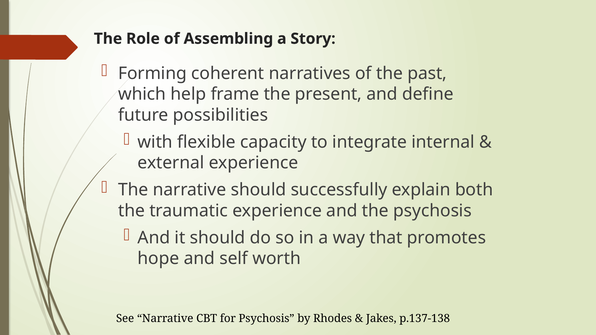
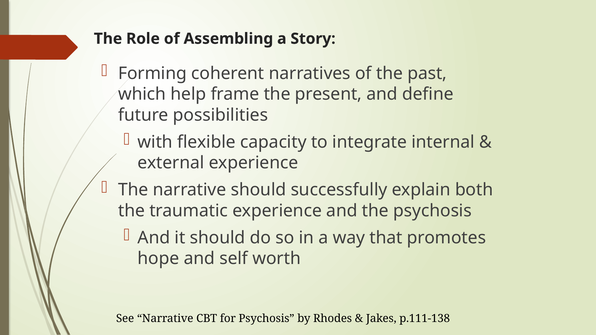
p.137-138: p.137-138 -> p.111-138
